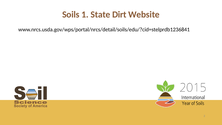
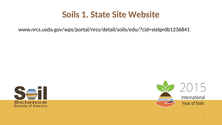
Dirt: Dirt -> Site
